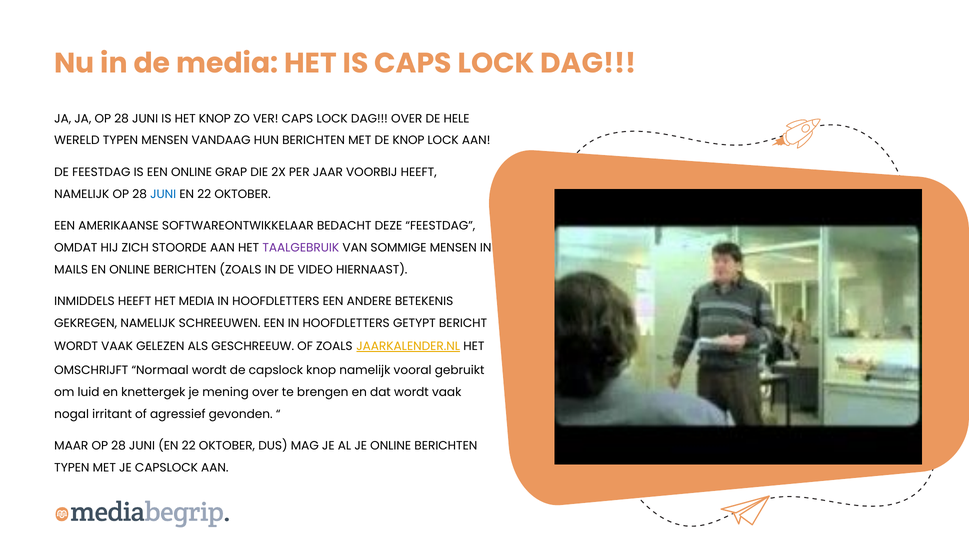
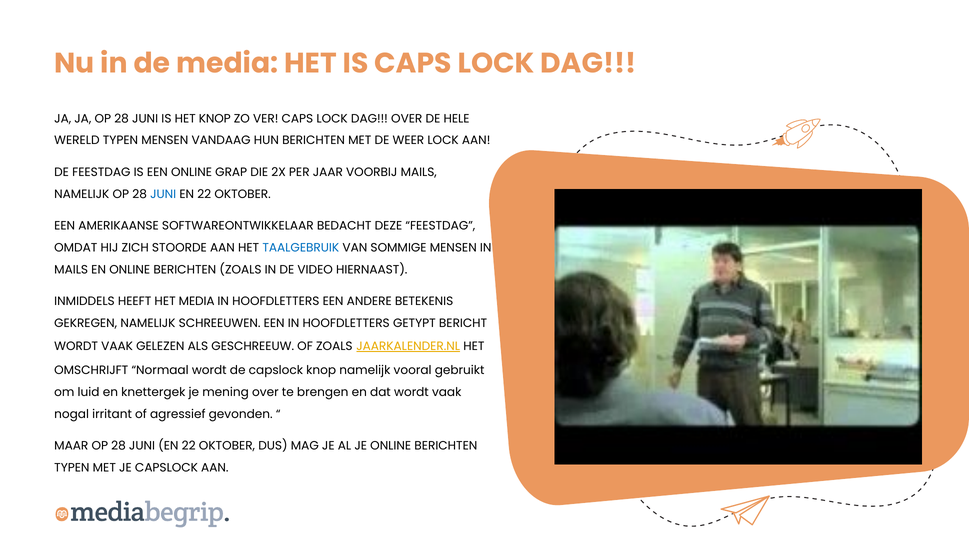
DE KNOP: KNOP -> WEER
VOORBIJ HEEFT: HEEFT -> MAILS
TAALGEBRUIK colour: purple -> blue
